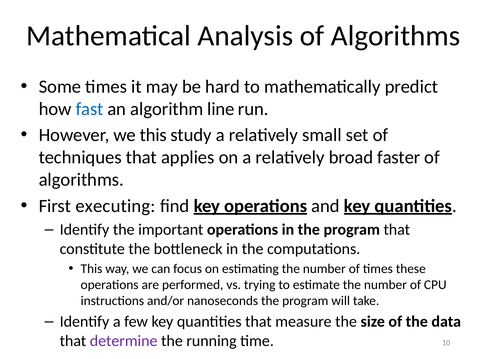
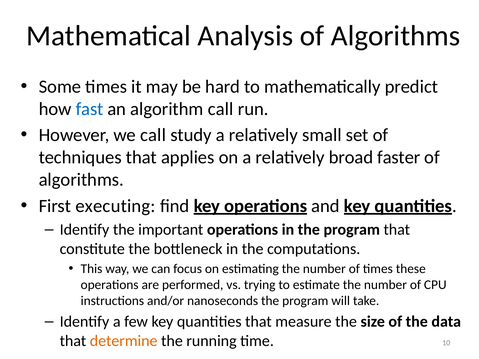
algorithm line: line -> call
we this: this -> call
determine colour: purple -> orange
